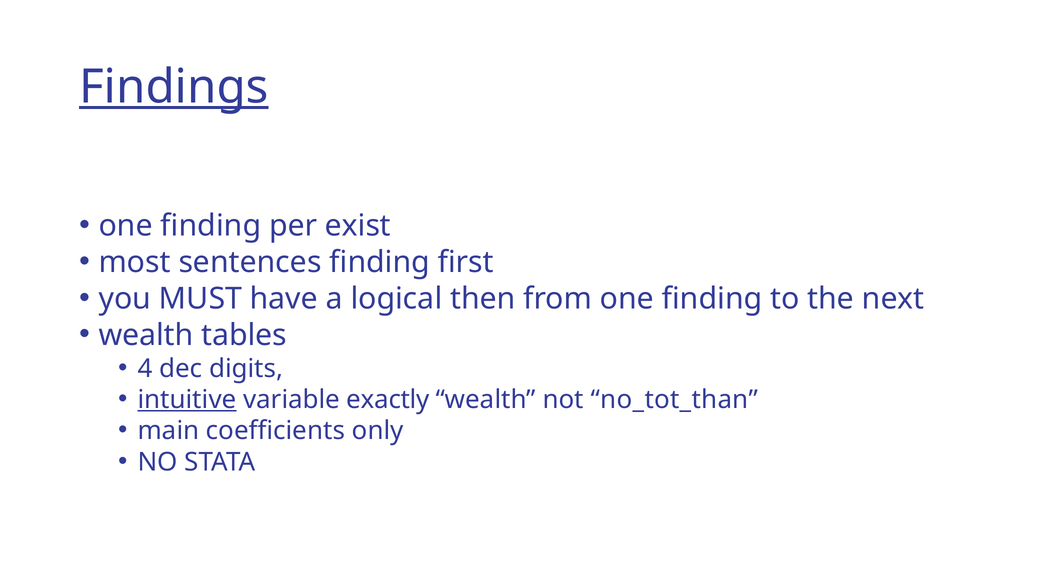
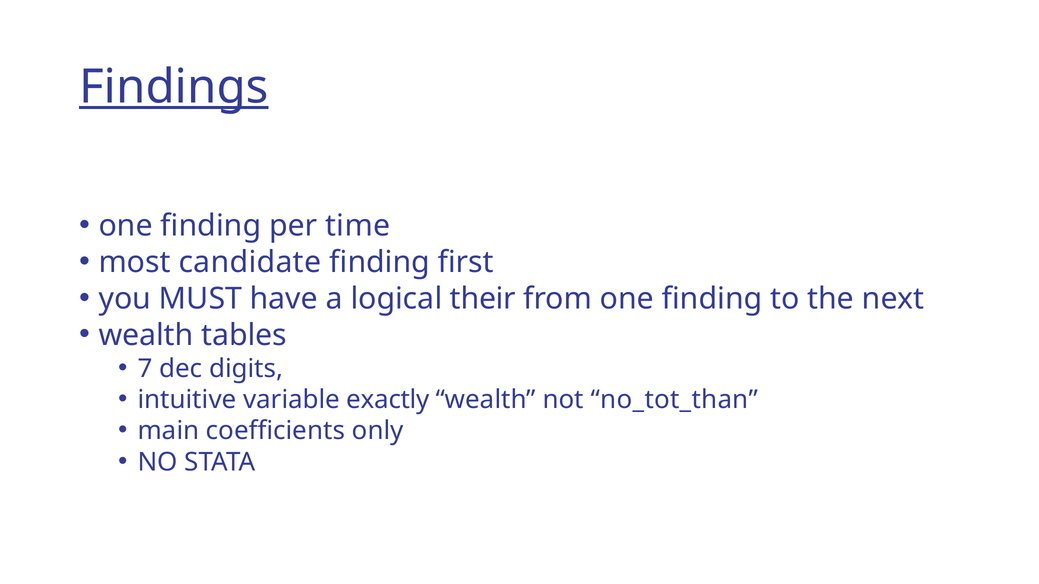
exist: exist -> time
sentences: sentences -> candidate
then: then -> their
4: 4 -> 7
intuitive underline: present -> none
